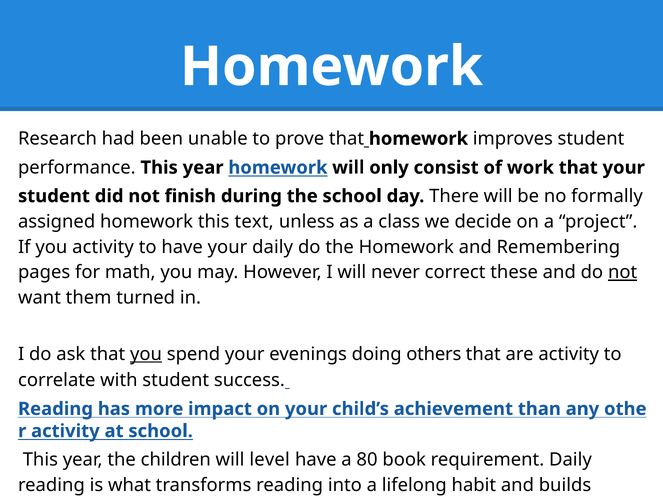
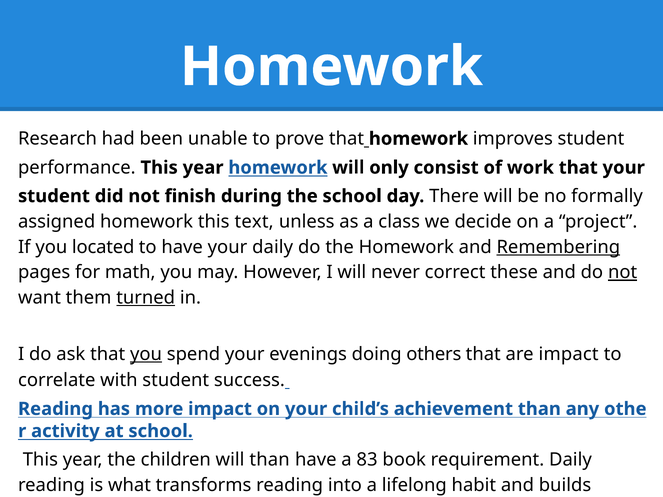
you activity: activity -> located
Remembering underline: none -> present
turned underline: none -> present
are activity: activity -> impact
will level: level -> than
80: 80 -> 83
